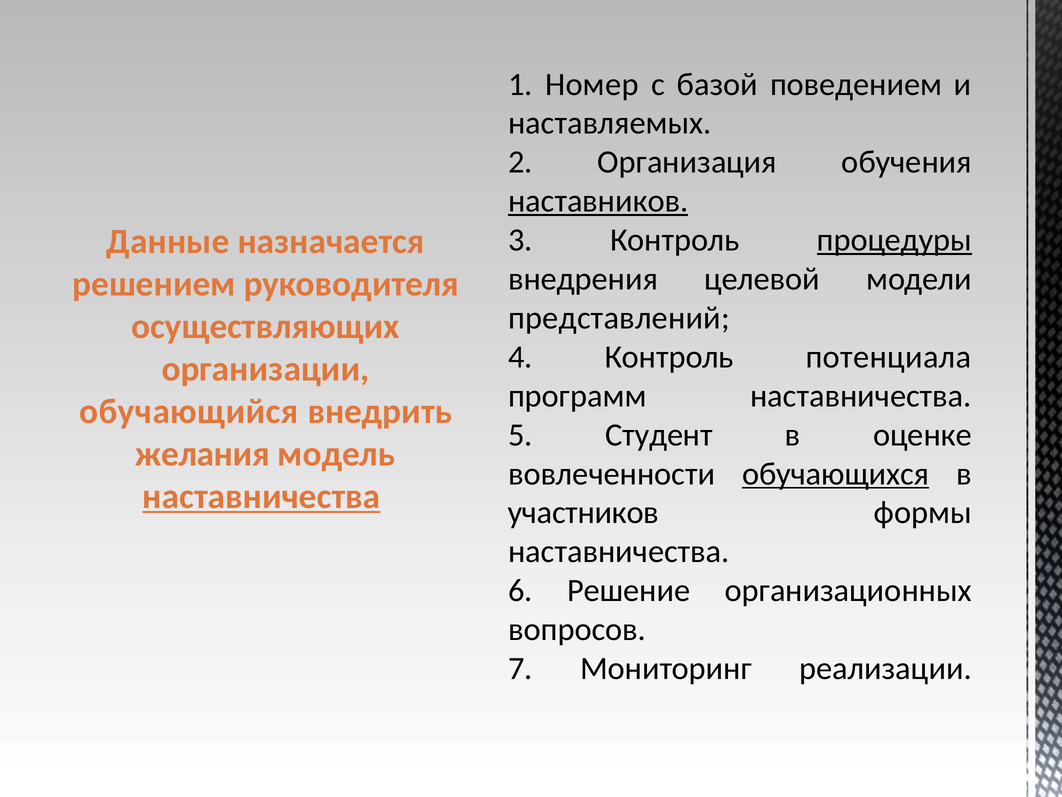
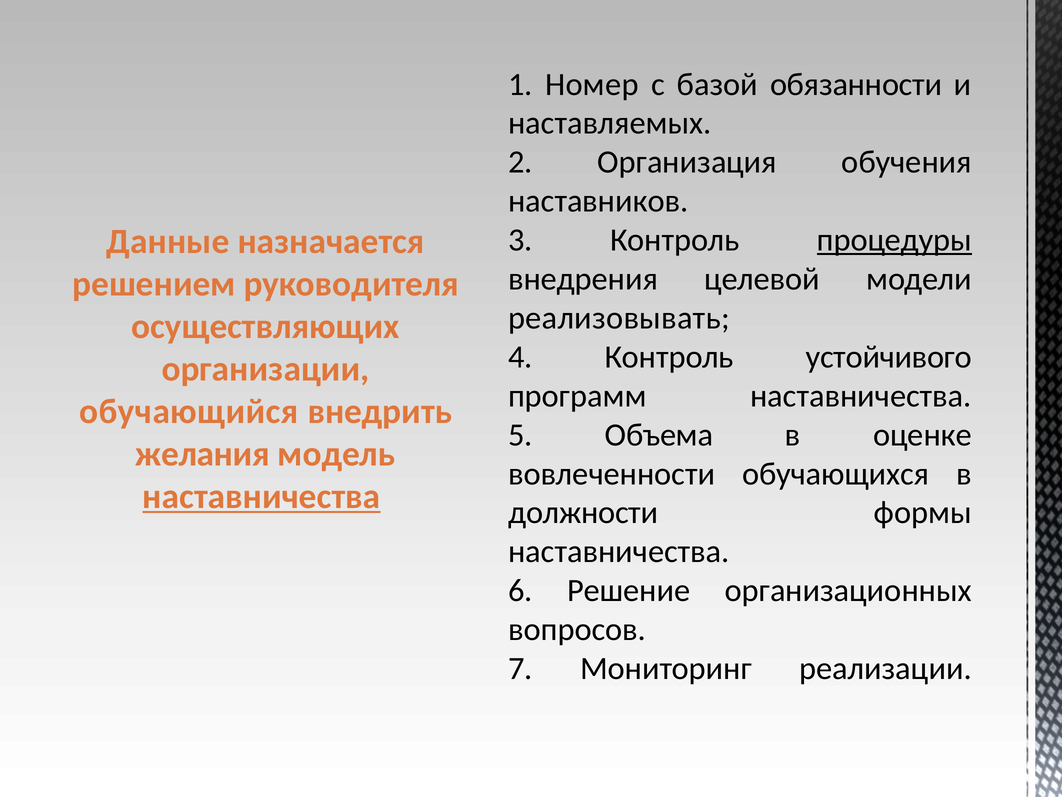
поведением: поведением -> обязанности
наставников underline: present -> none
представлений: представлений -> реализовывать
потенциала: потенциала -> устойчивого
Студент: Студент -> Объема
обучающихся underline: present -> none
участников: участников -> должности
